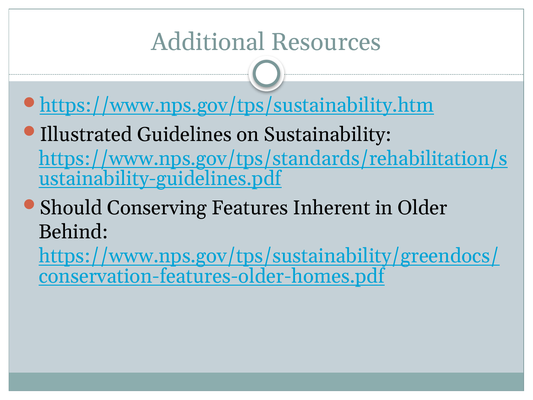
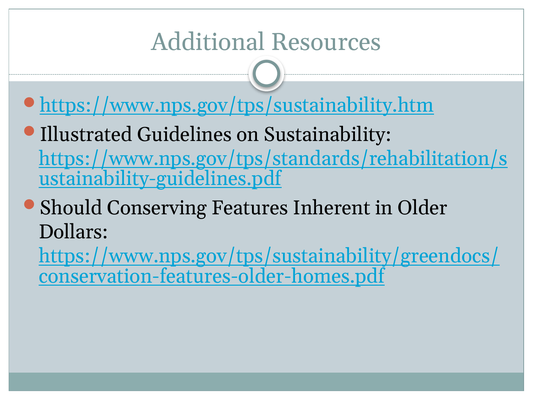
Behind: Behind -> Dollars
